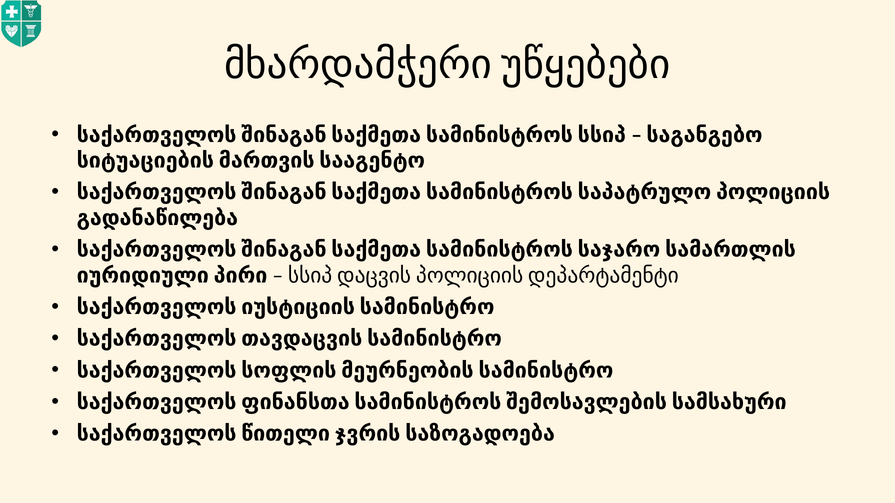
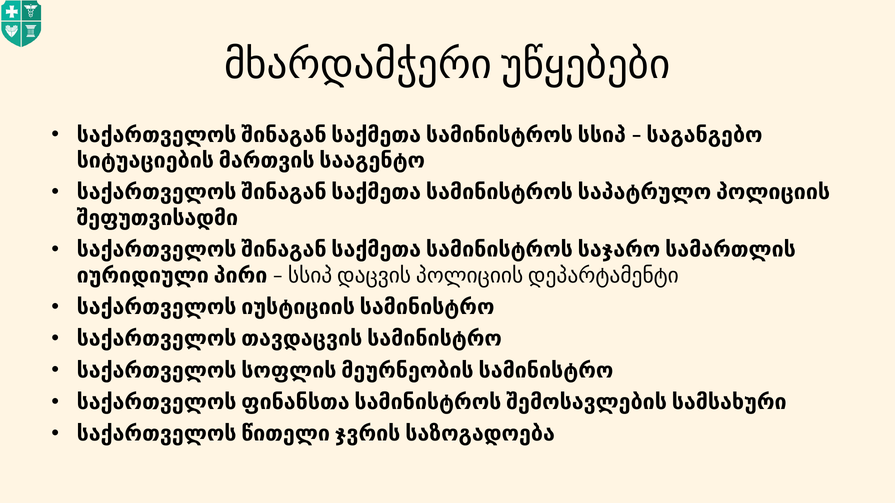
გადანაწილება: გადანაწილება -> შეფუთვისადმი
